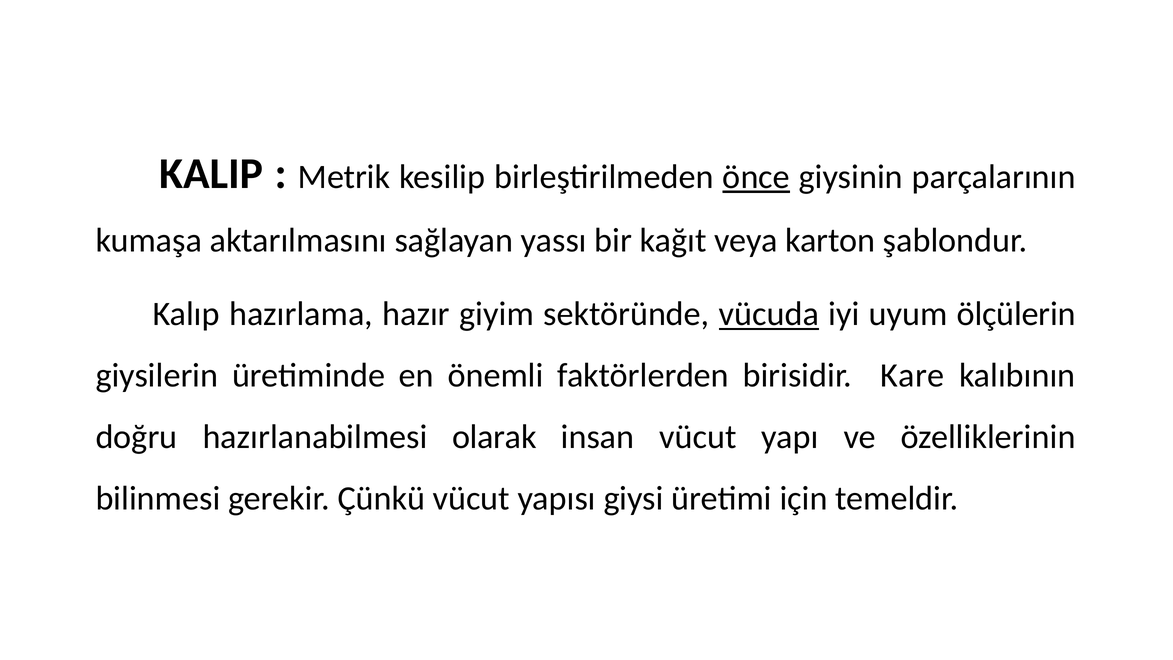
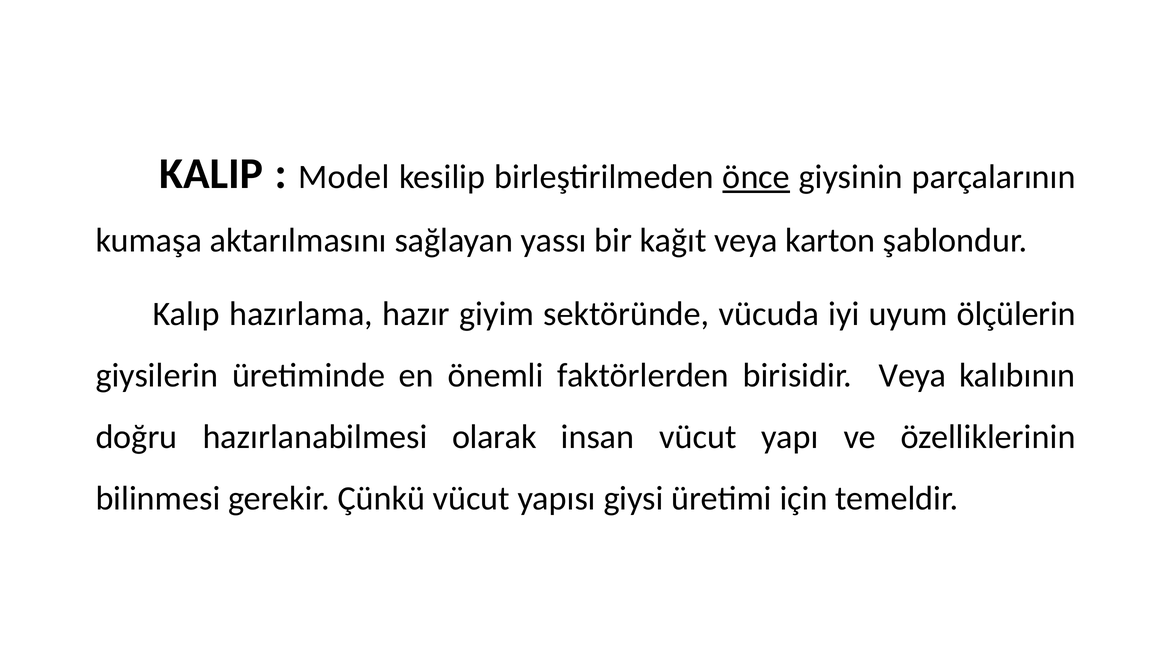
Metrik: Metrik -> Model
vücuda underline: present -> none
birisidir Kare: Kare -> Veya
